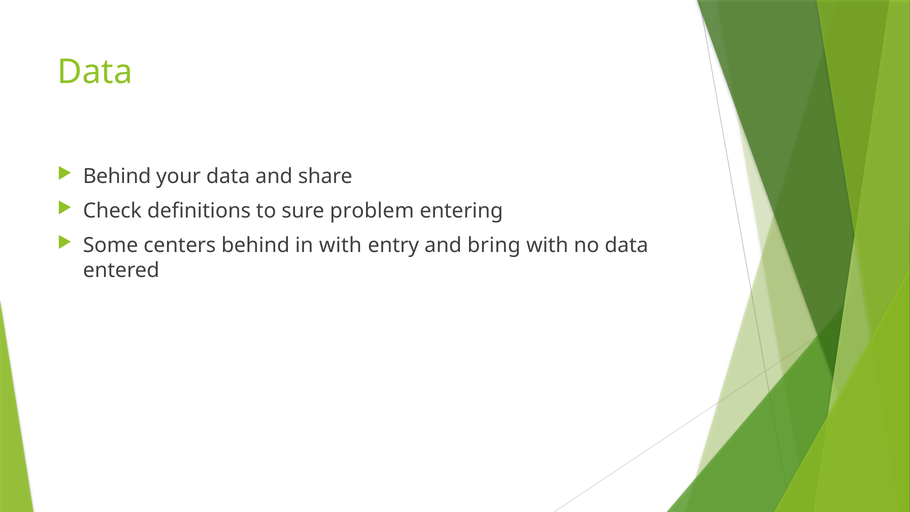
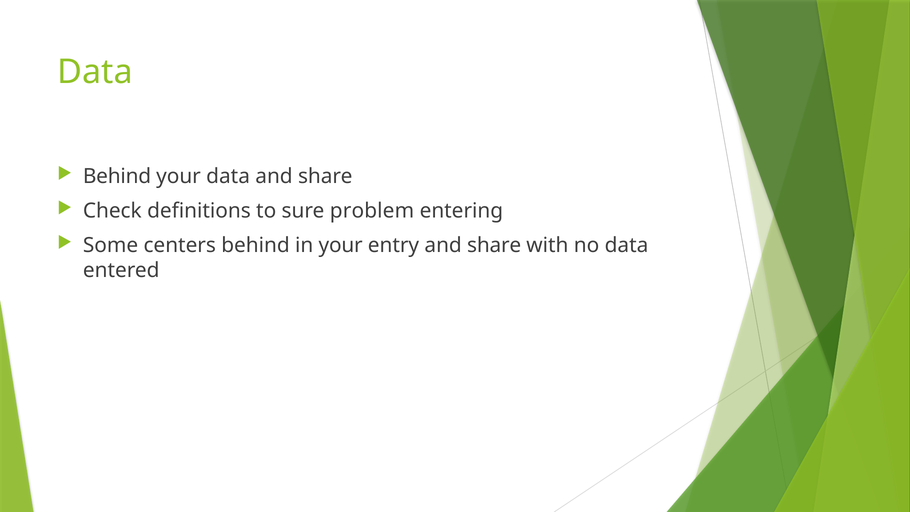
in with: with -> your
entry and bring: bring -> share
